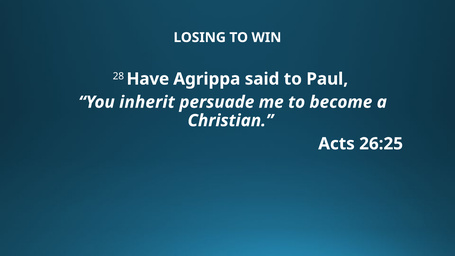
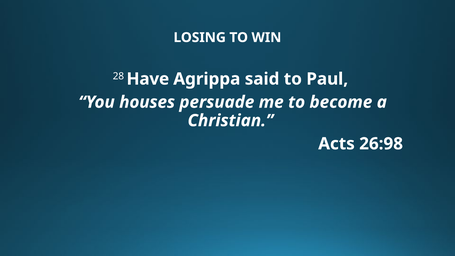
inherit: inherit -> houses
26:25: 26:25 -> 26:98
